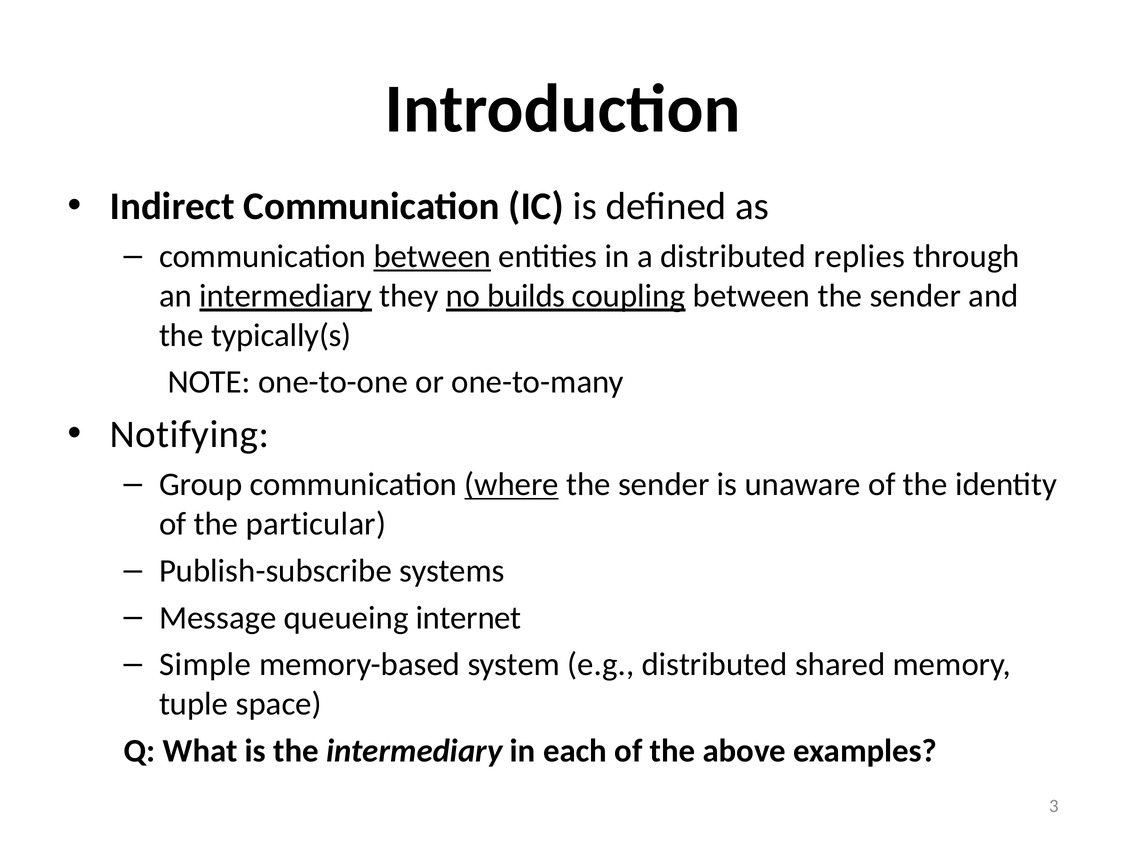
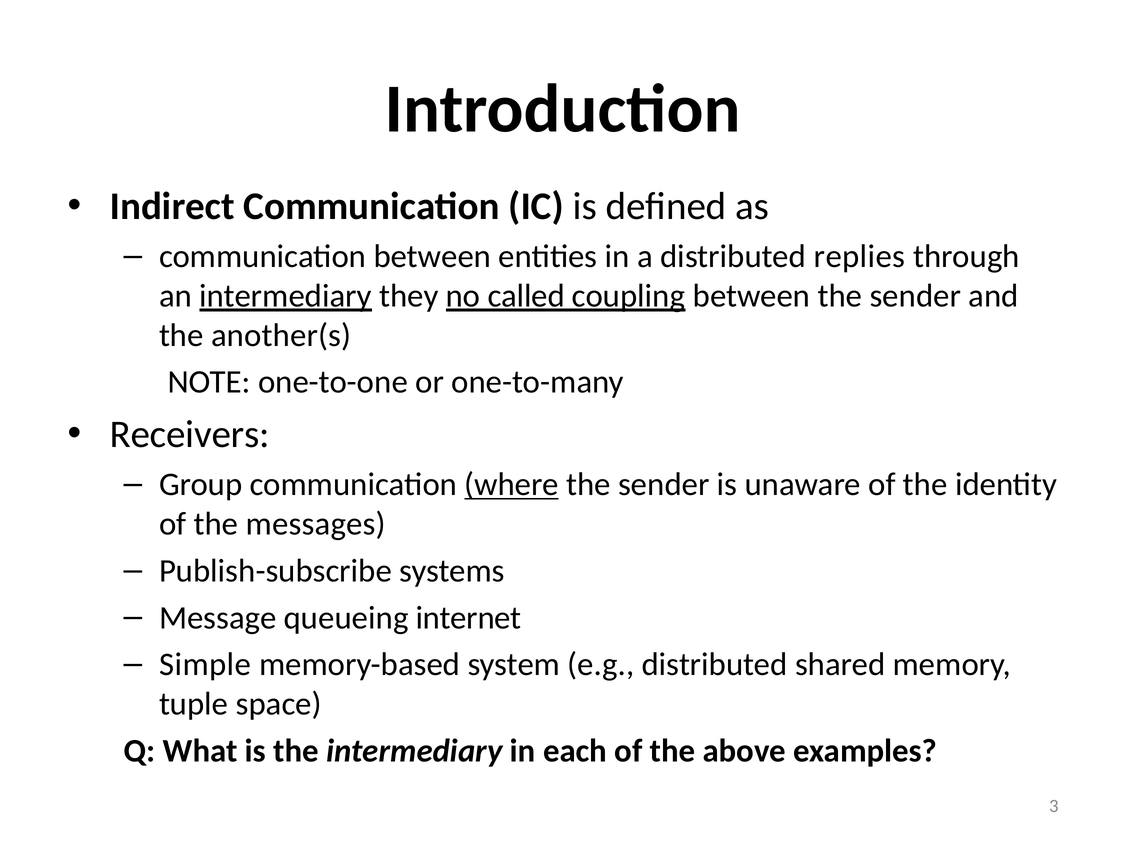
between at (432, 257) underline: present -> none
builds: builds -> called
typically(s: typically(s -> another(s
Notifying: Notifying -> Receivers
particular: particular -> messages
